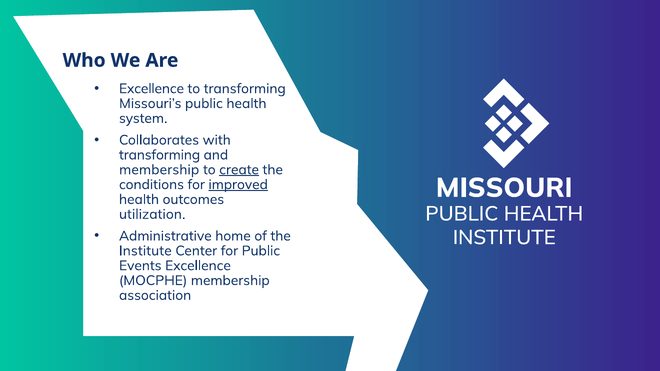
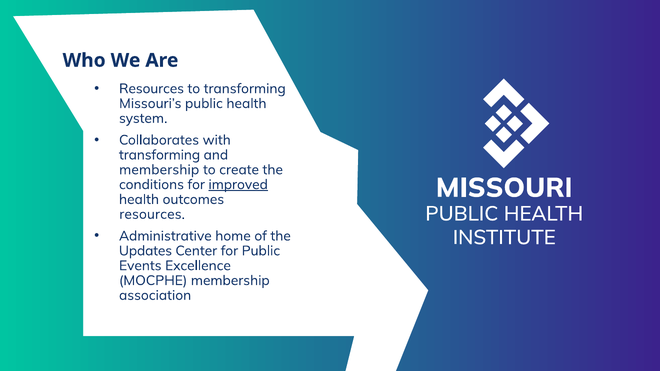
Excellence at (152, 89): Excellence -> Resources
create underline: present -> none
utilization at (152, 214): utilization -> resources
Institute: Institute -> Updates
